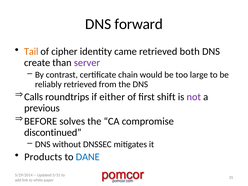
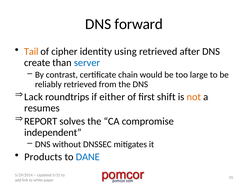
came: came -> using
both: both -> after
server colour: purple -> blue
Calls: Calls -> Lack
not colour: purple -> orange
previous: previous -> resumes
BEFORE: BEFORE -> REPORT
discontinued: discontinued -> independent
